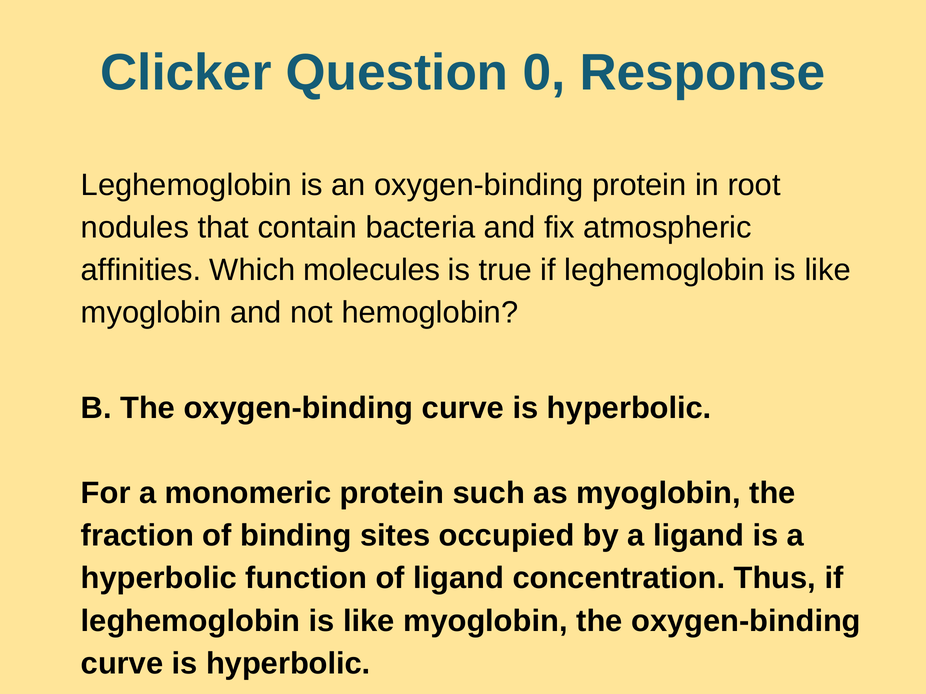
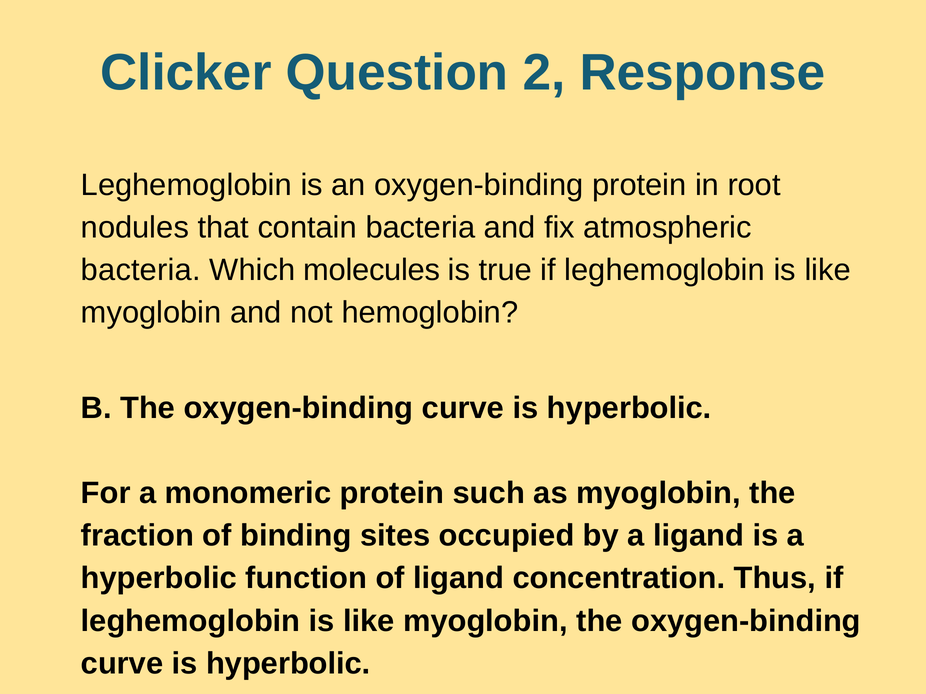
0: 0 -> 2
affinities at (141, 270): affinities -> bacteria
